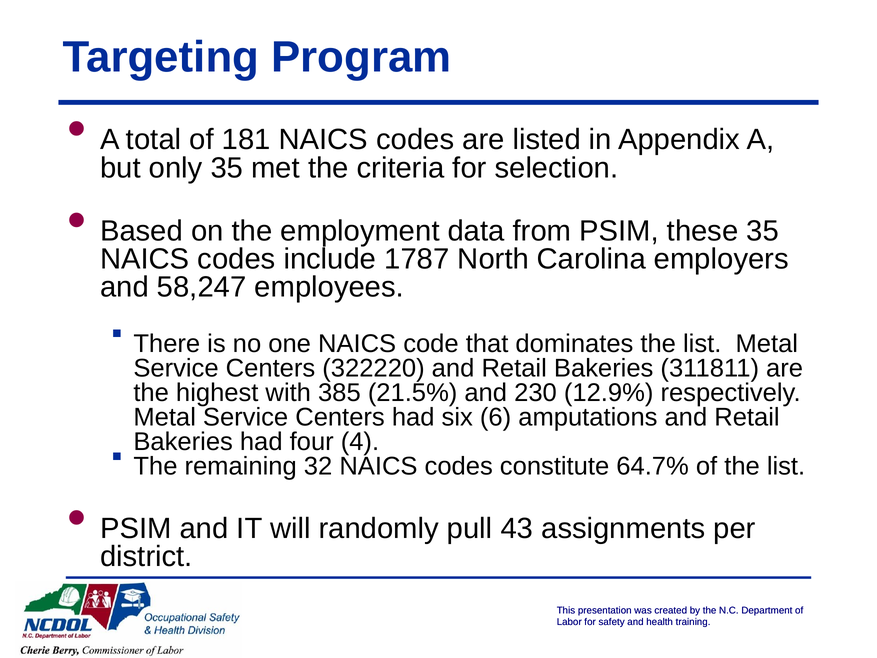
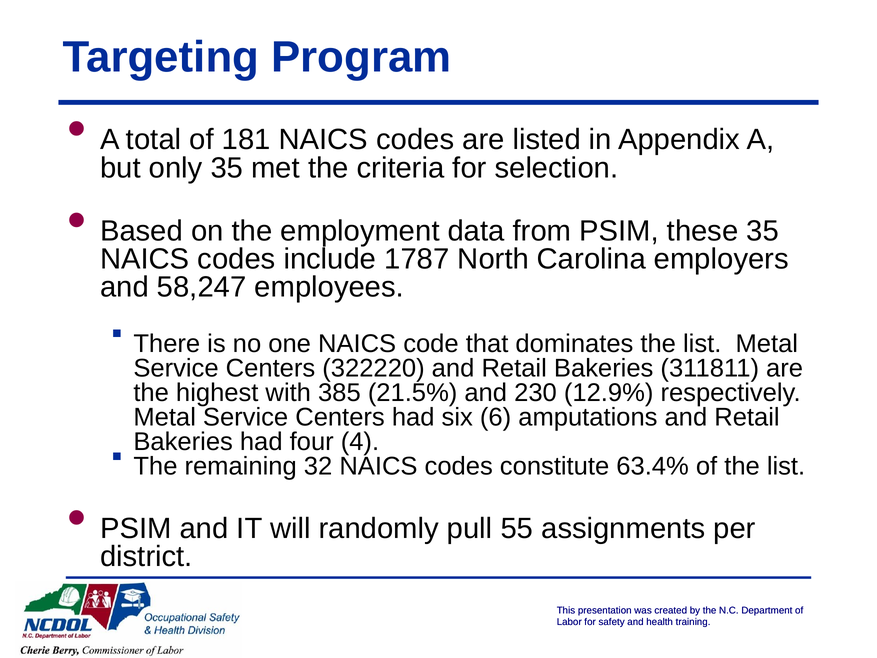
64.7%: 64.7% -> 63.4%
43: 43 -> 55
